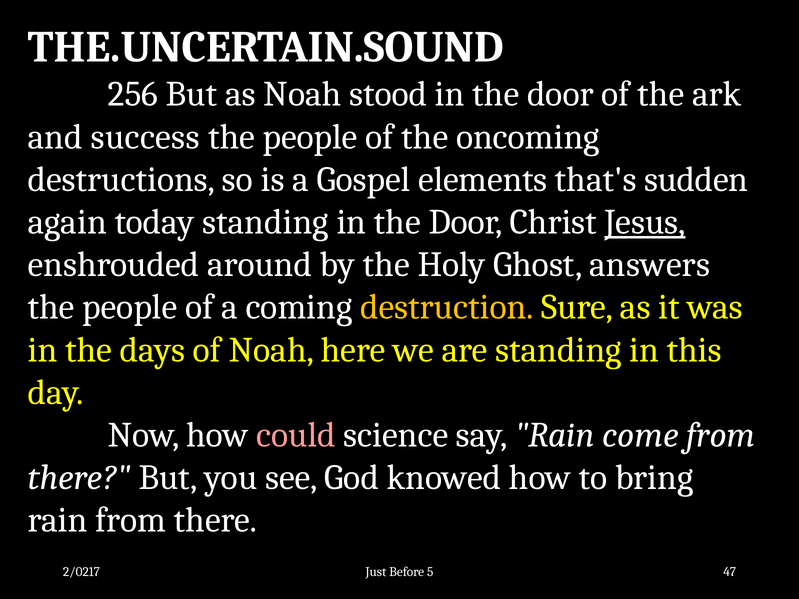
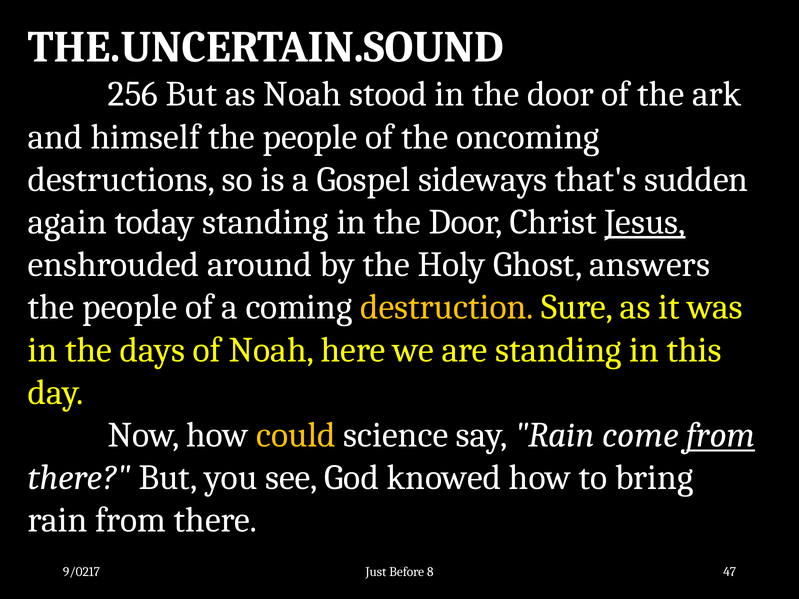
success: success -> himself
elements: elements -> sideways
could colour: pink -> yellow
from at (721, 435) underline: none -> present
2/0217: 2/0217 -> 9/0217
5: 5 -> 8
